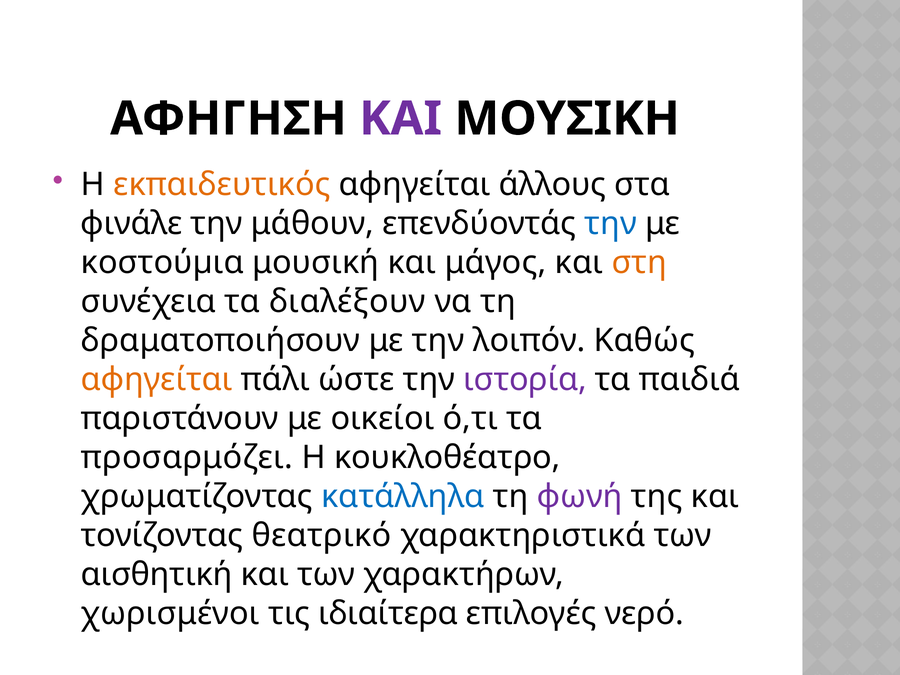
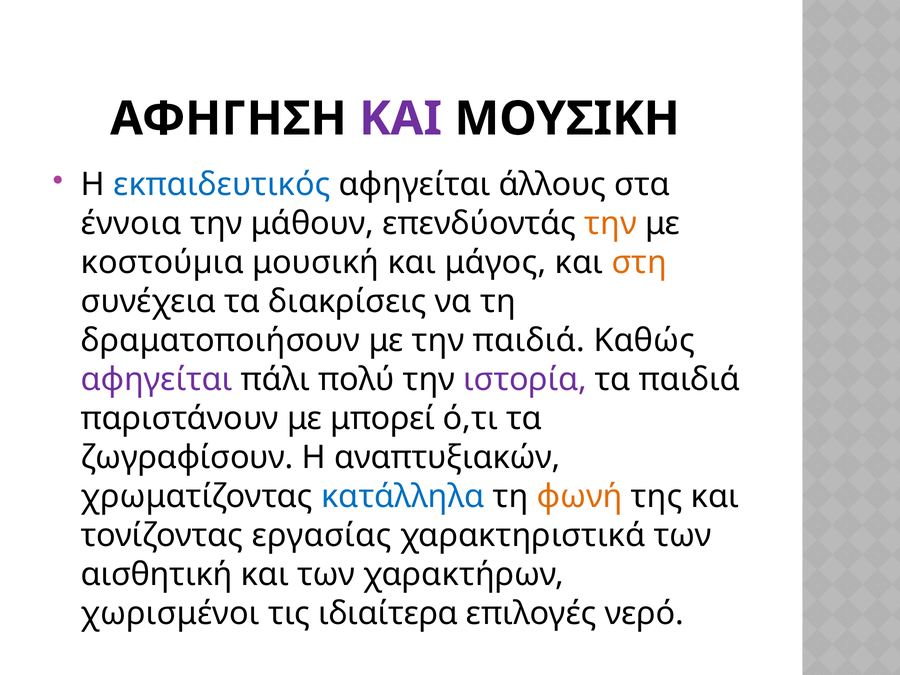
εκπαιδευτικός colour: orange -> blue
φινάλε: φινάλε -> έννοια
την at (611, 224) colour: blue -> orange
διαλέξουν: διαλέξουν -> διακρίσεις
την λοιπόν: λοιπόν -> παιδιά
αφηγείται at (157, 380) colour: orange -> purple
ώστε: ώστε -> πολύ
οικείοι: οικείοι -> μπορεί
προσαρμόζει: προσαρμόζει -> ζωγραφίσουν
κουκλοθέατρο: κουκλοθέατρο -> αναπτυξιακών
φωνή colour: purple -> orange
θεατρικό: θεατρικό -> εργασίας
